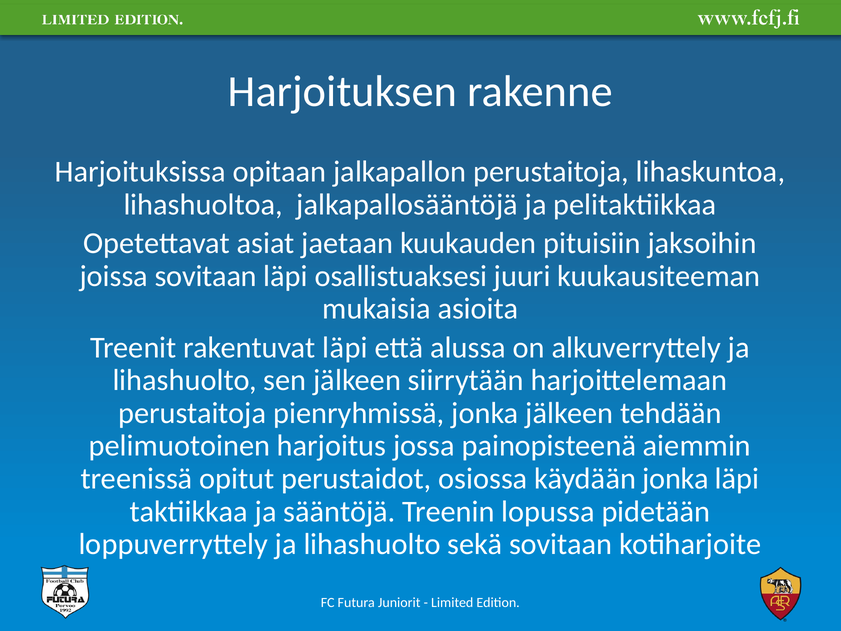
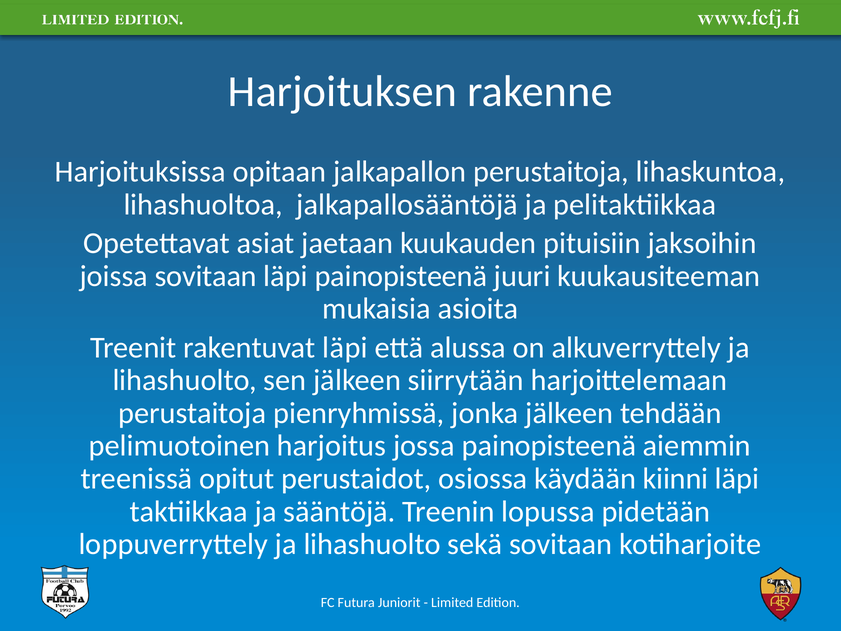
läpi osallistuaksesi: osallistuaksesi -> painopisteenä
käydään jonka: jonka -> kiinni
